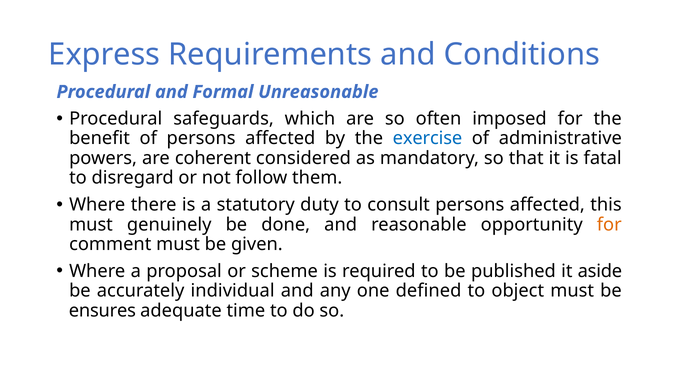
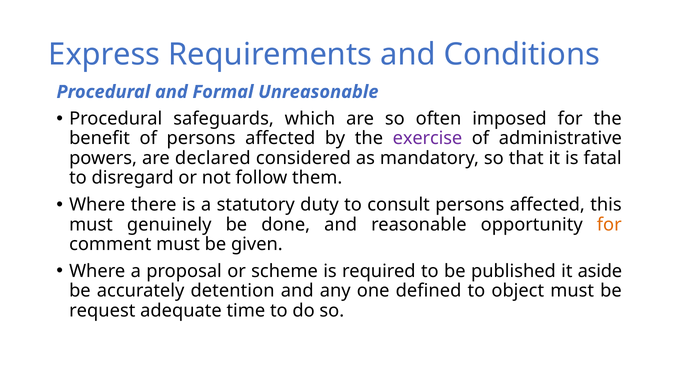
exercise colour: blue -> purple
coherent: coherent -> declared
individual: individual -> detention
ensures: ensures -> request
